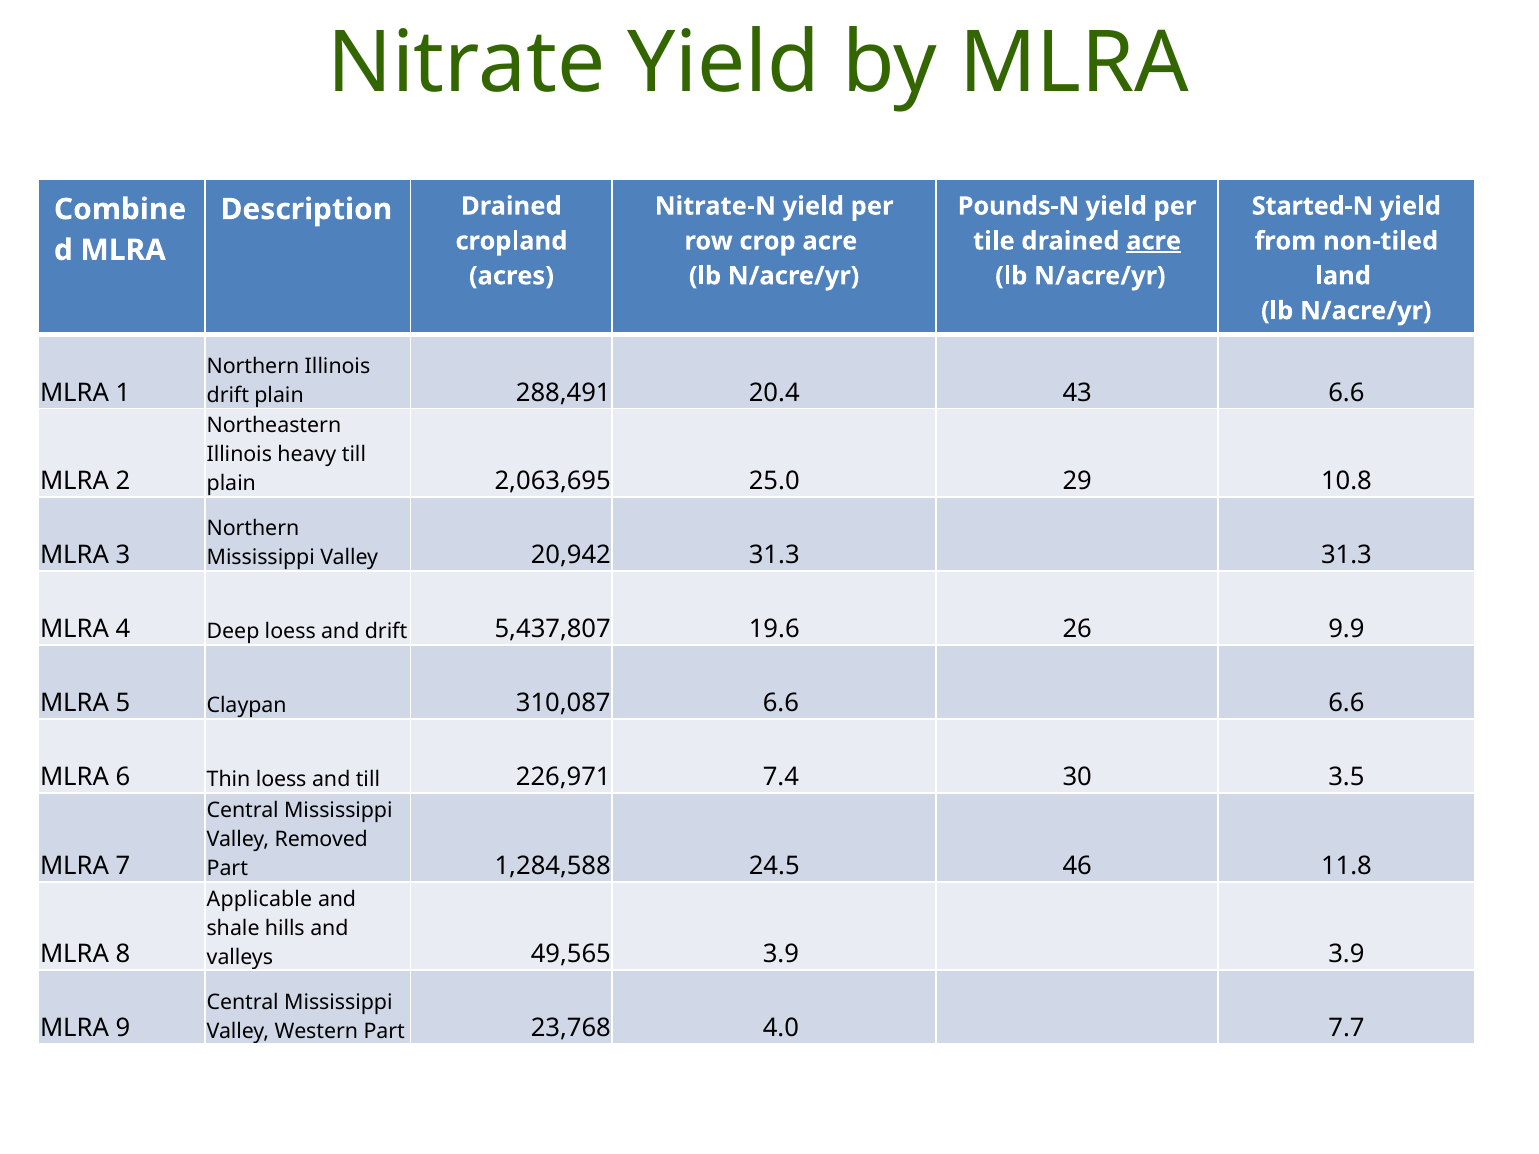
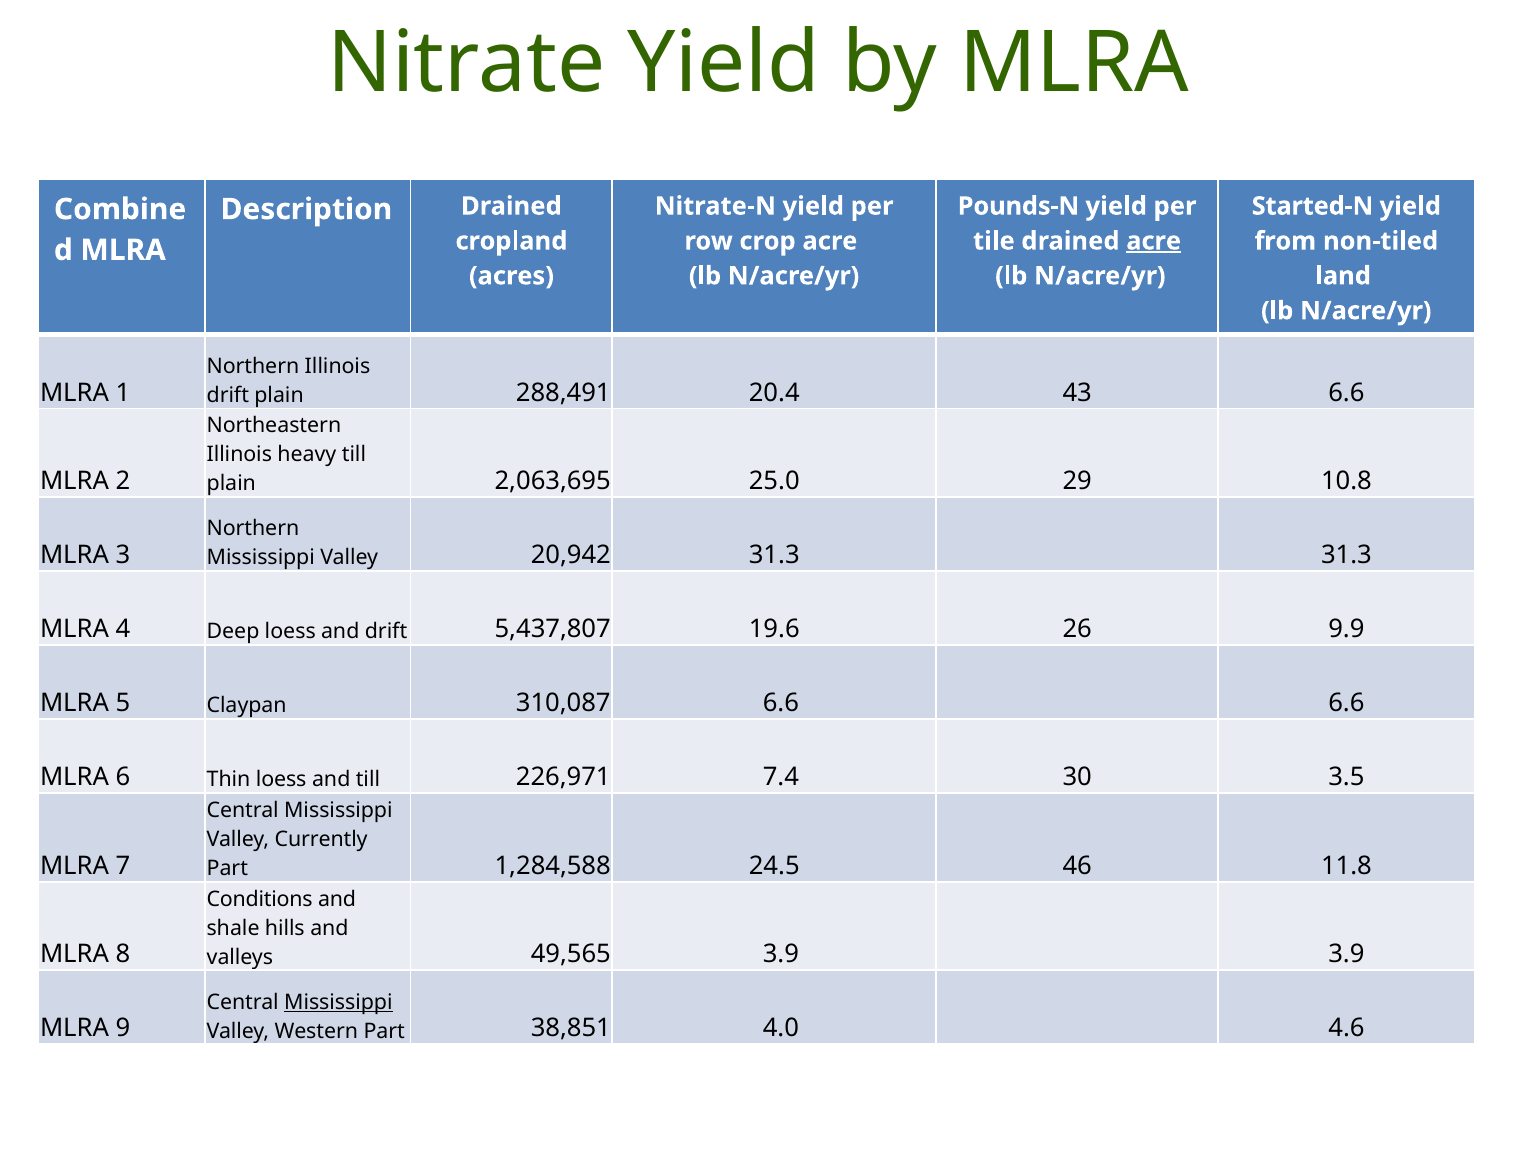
Removed: Removed -> Currently
Applicable: Applicable -> Conditions
Mississippi at (338, 1002) underline: none -> present
23,768: 23,768 -> 38,851
7.7: 7.7 -> 4.6
